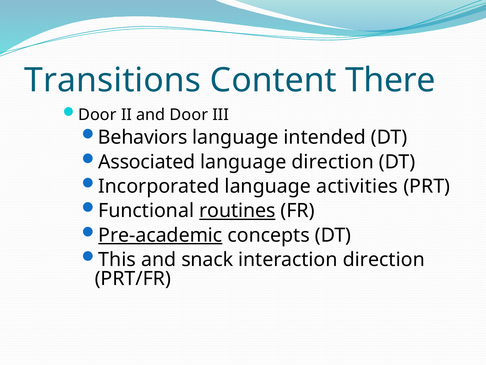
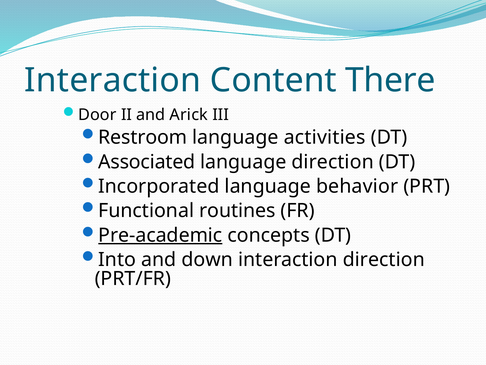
Transitions at (113, 80): Transitions -> Interaction
and Door: Door -> Arick
Behaviors: Behaviors -> Restroom
intended: intended -> activities
activities: activities -> behavior
routines underline: present -> none
This: This -> Into
snack: snack -> down
